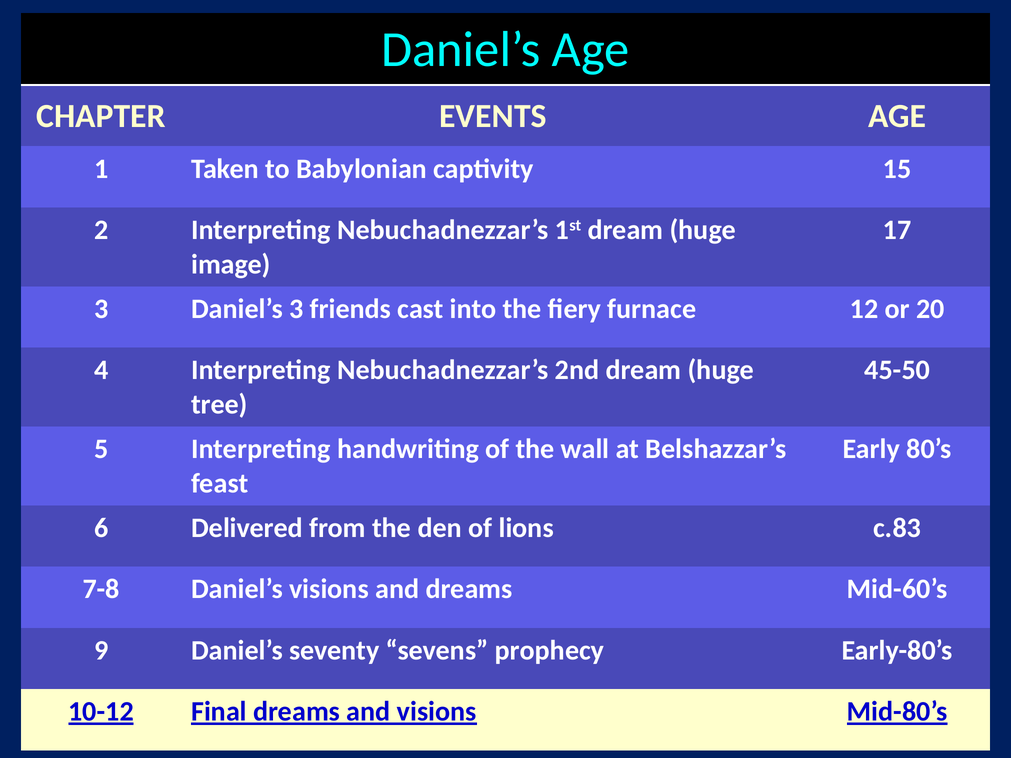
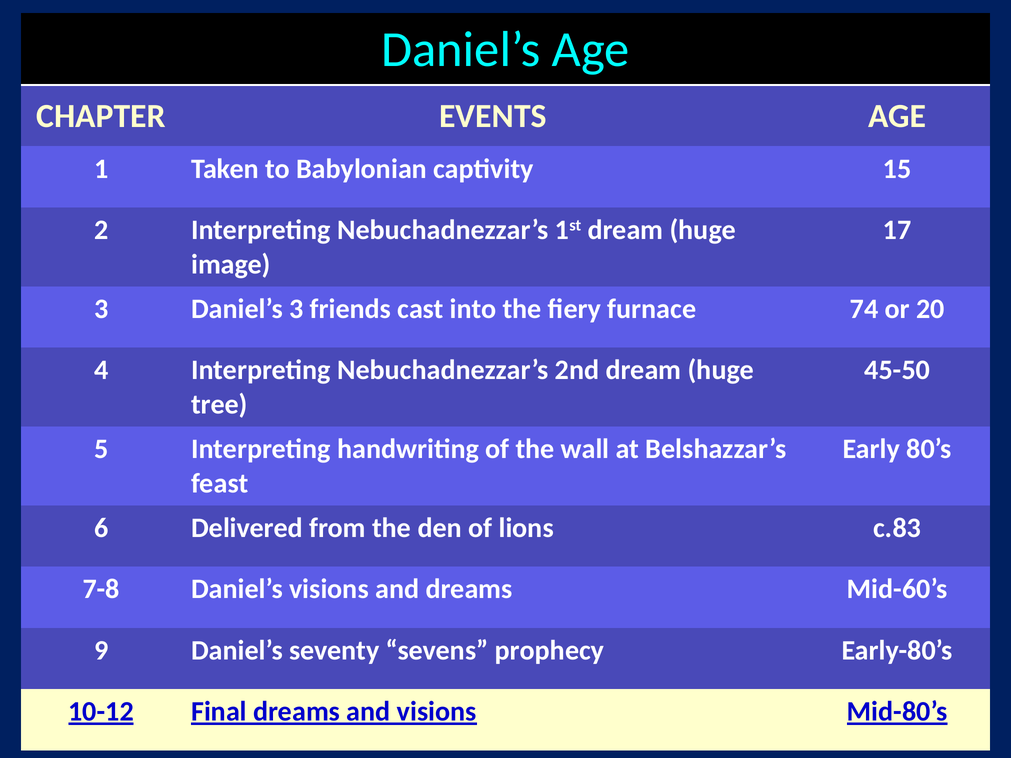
12: 12 -> 74
